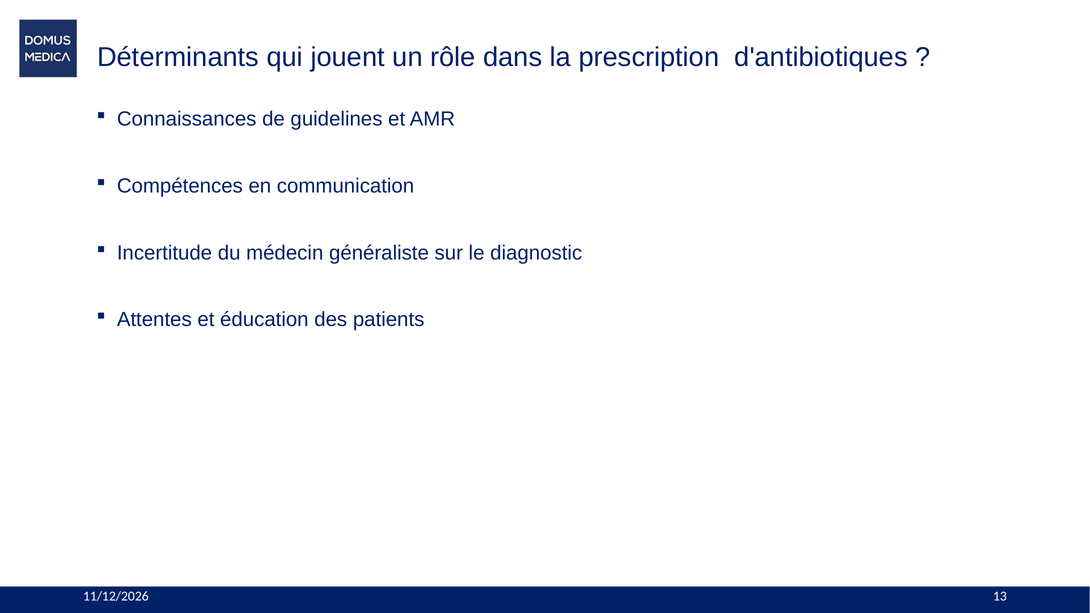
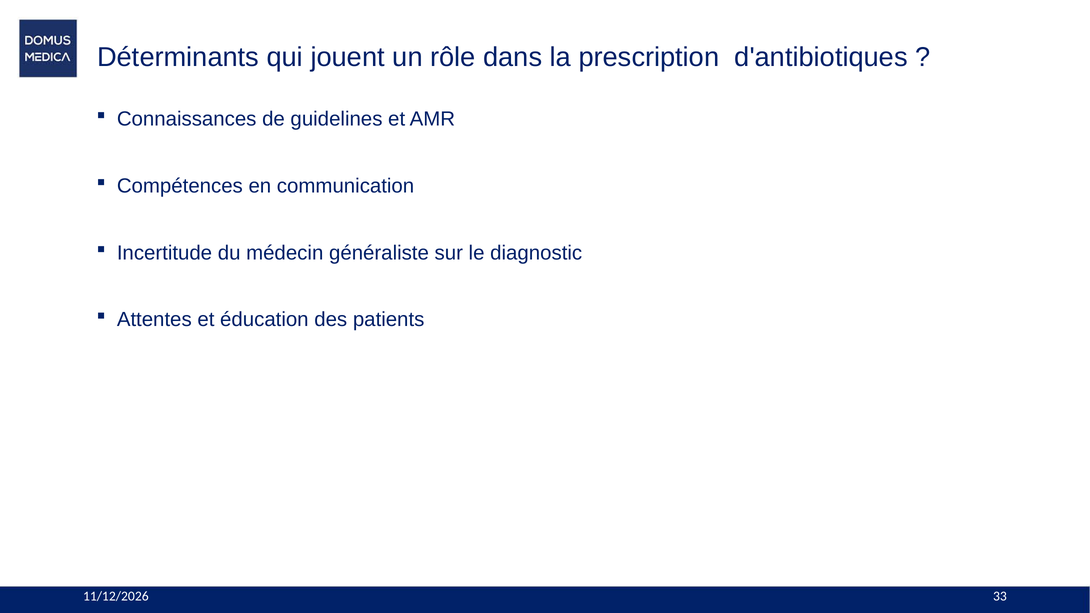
13: 13 -> 33
